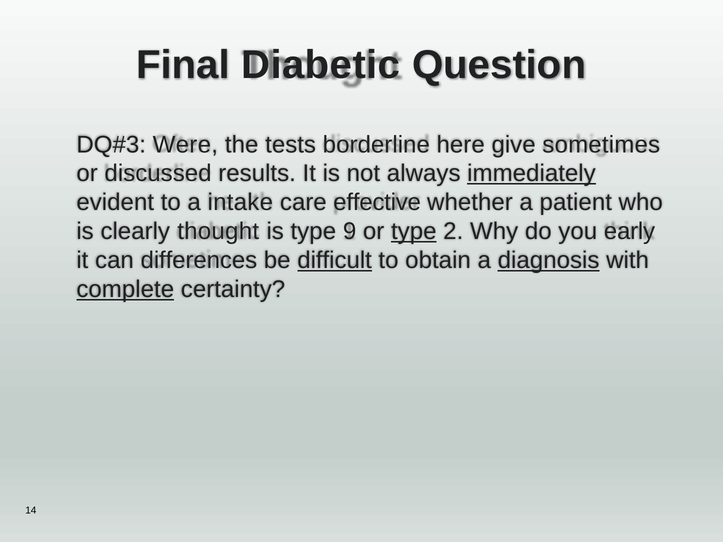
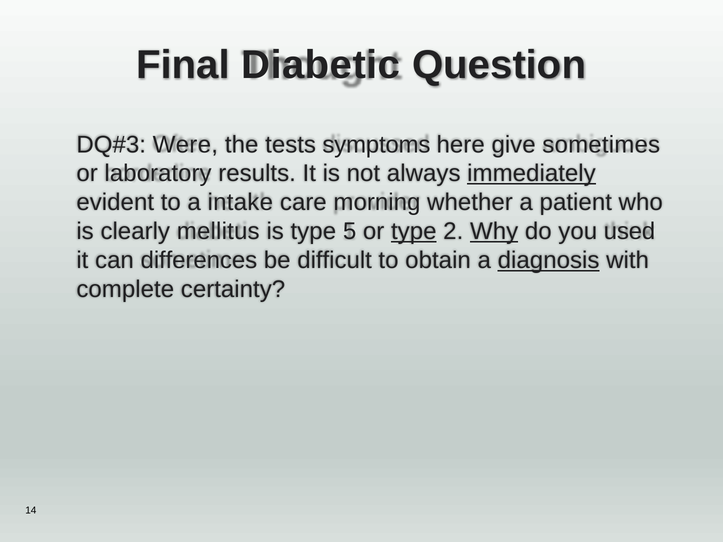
borderline: borderline -> symptoms
discussed: discussed -> laboratory
effective: effective -> morning
thought: thought -> mellitus
9: 9 -> 5
Why underline: none -> present
early: early -> used
difficult underline: present -> none
complete underline: present -> none
